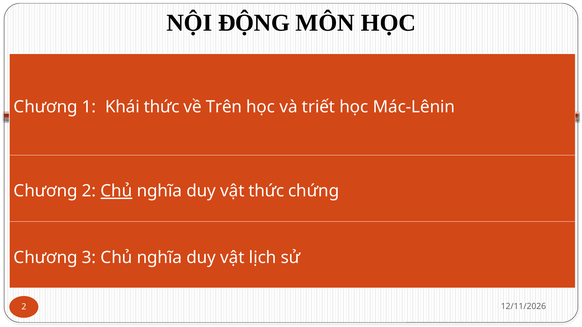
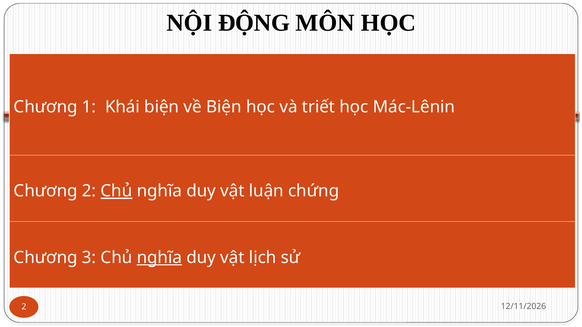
Khái thức: thức -> biện
về Trên: Trên -> Biện
vật thức: thức -> luận
nghĩa at (159, 258) underline: none -> present
